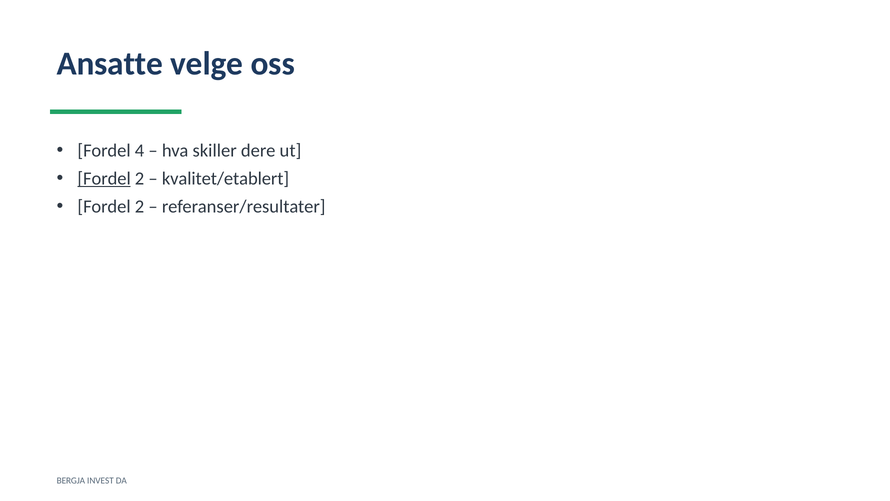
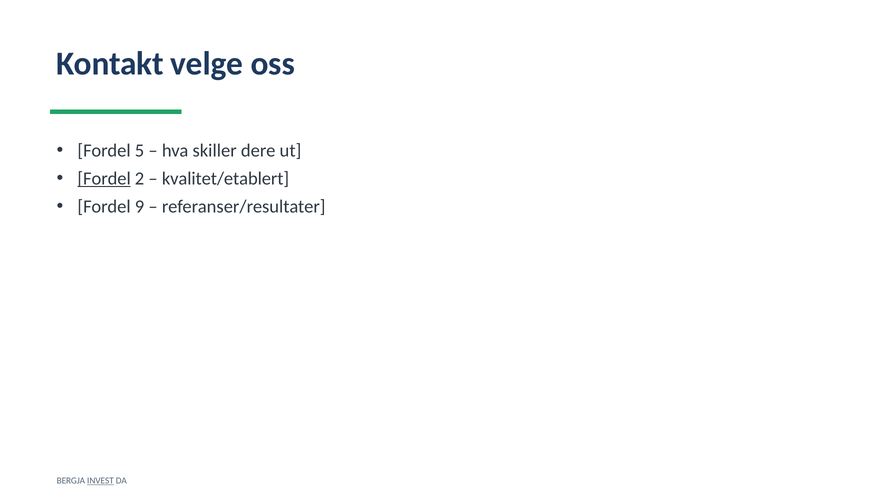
Ansatte: Ansatte -> Kontakt
4: 4 -> 5
2 at (140, 206): 2 -> 9
INVEST underline: none -> present
